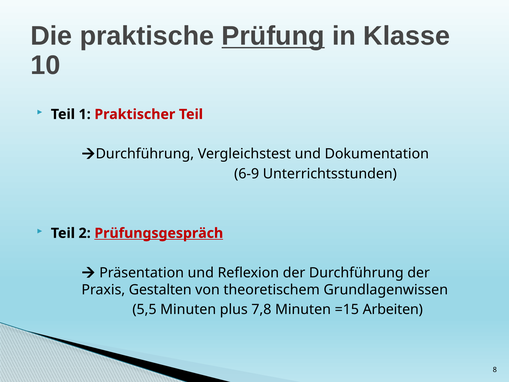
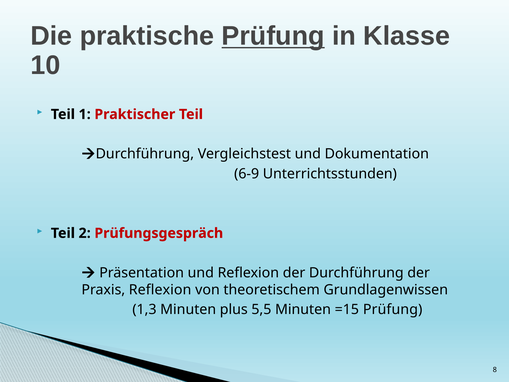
Prüfungsgespräch underline: present -> none
Praxis Gestalten: Gestalten -> Reflexion
5,5: 5,5 -> 1,3
7,8: 7,8 -> 5,5
=15 Arbeiten: Arbeiten -> Prüfung
